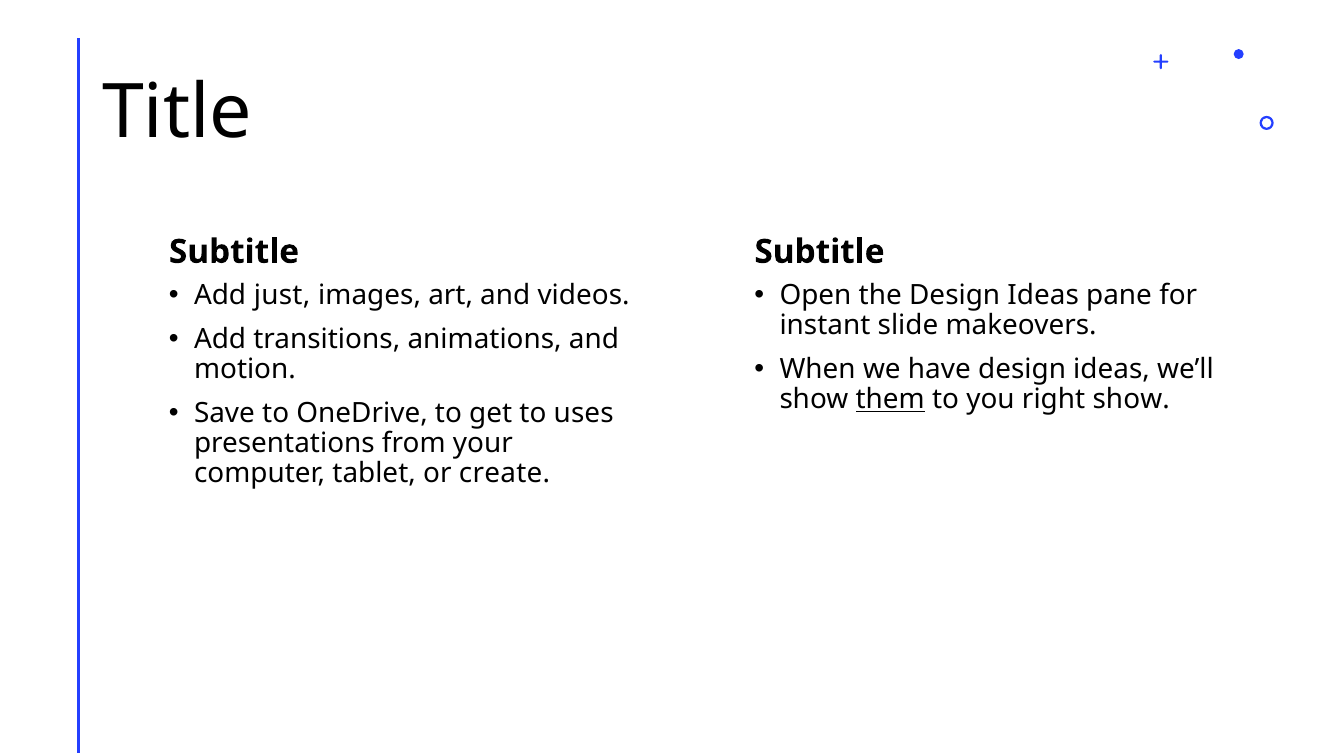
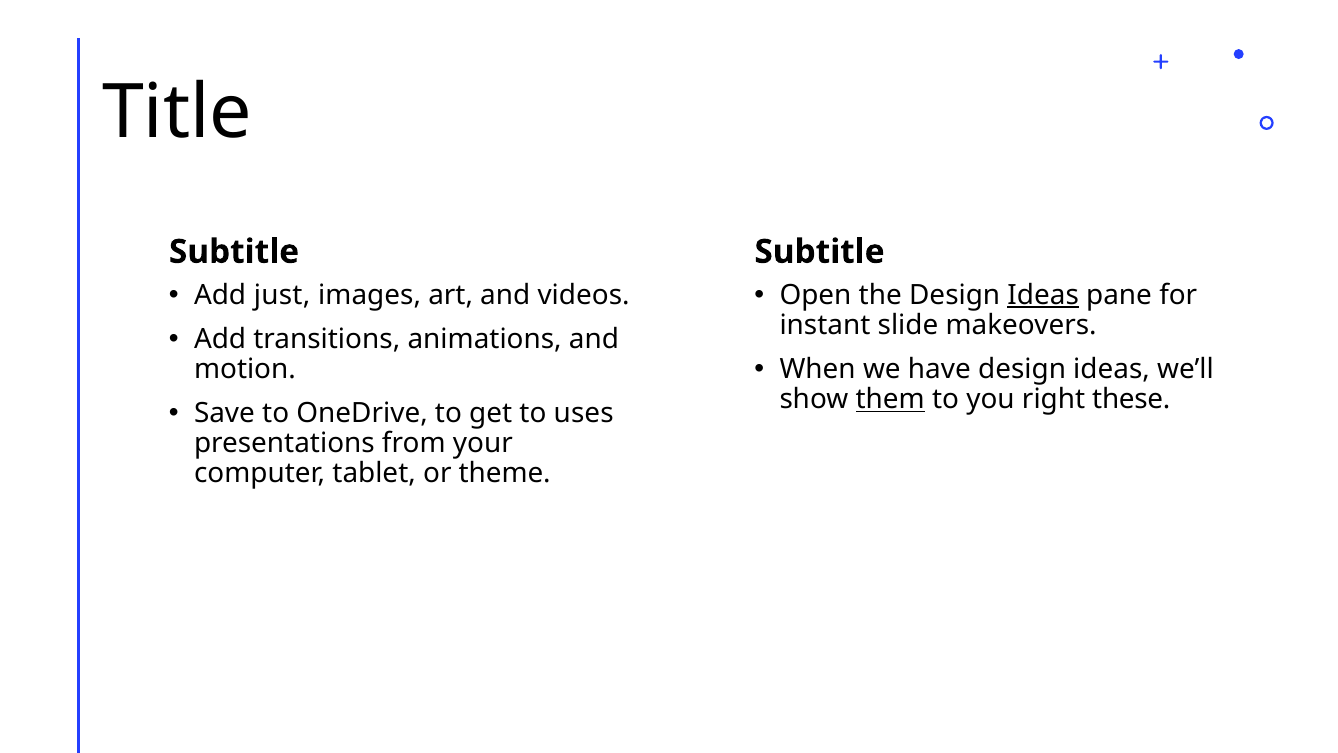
Ideas at (1043, 295) underline: none -> present
right show: show -> these
create: create -> theme
